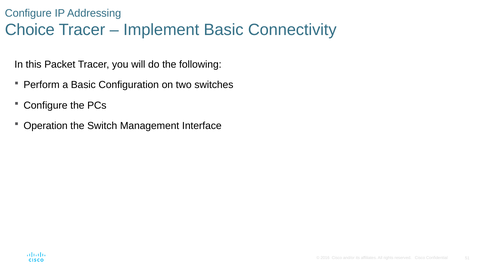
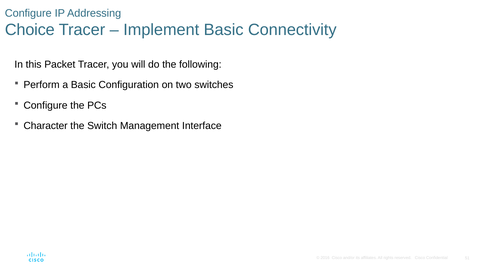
Operation: Operation -> Character
